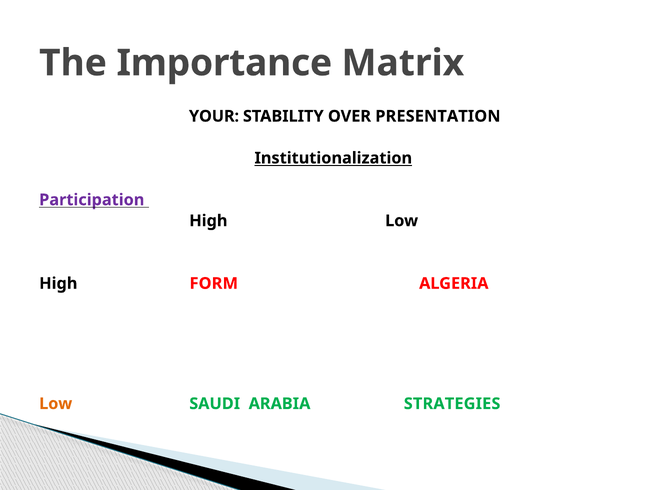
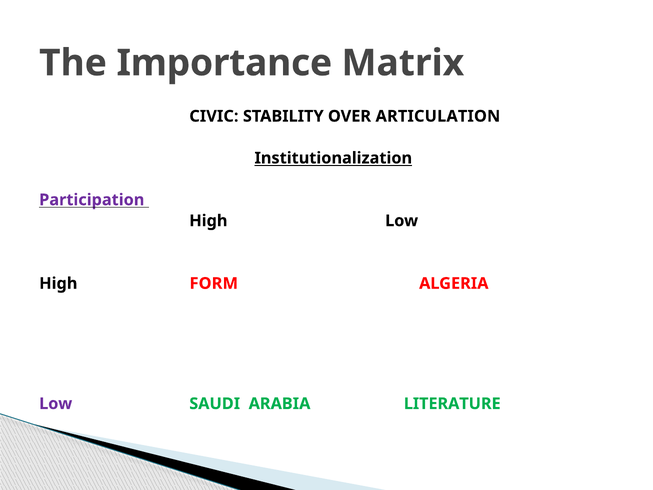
YOUR: YOUR -> CIVIC
PRESENTATION: PRESENTATION -> ARTICULATION
Low at (56, 403) colour: orange -> purple
STRATEGIES: STRATEGIES -> LITERATURE
